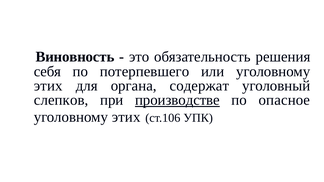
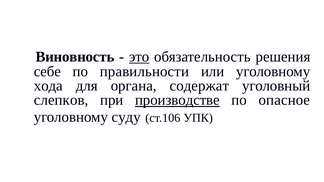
это underline: none -> present
себя: себя -> себе
потерпевшего: потерпевшего -> правильности
этих at (48, 86): этих -> хода
этих at (126, 117): этих -> суду
